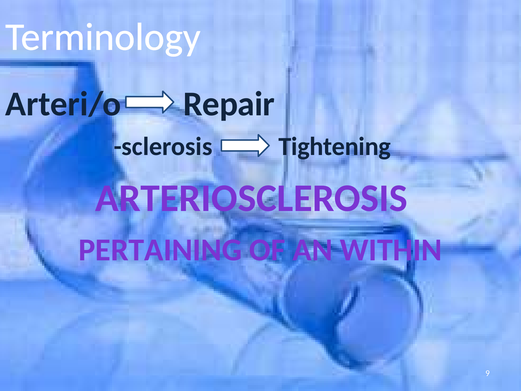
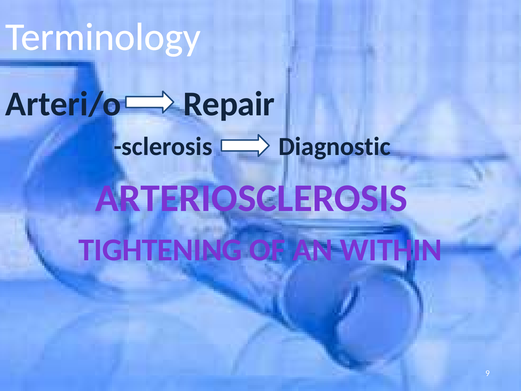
Tightening: Tightening -> Diagnostic
PERTAINING: PERTAINING -> TIGHTENING
